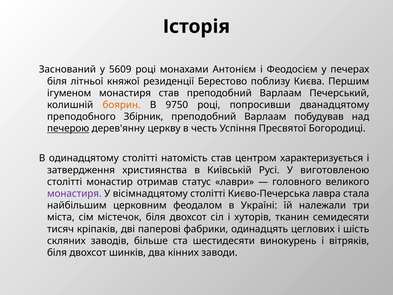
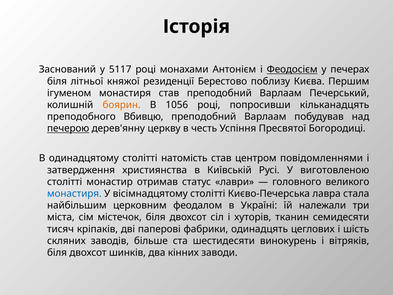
5609: 5609 -> 5117
Феодосієм underline: none -> present
9750: 9750 -> 1056
дванадцятому: дванадцятому -> кільканадцять
Збірник: Збірник -> Вбивцю
характеризується: характеризується -> повідомленнями
монастиря at (74, 193) colour: purple -> blue
